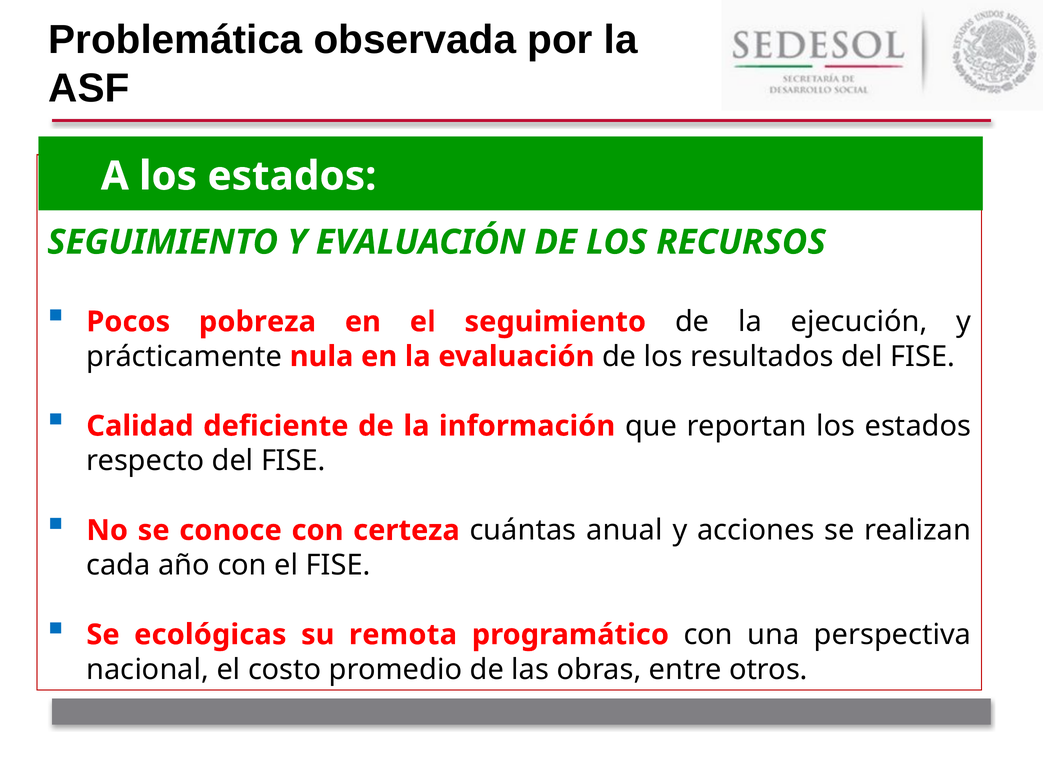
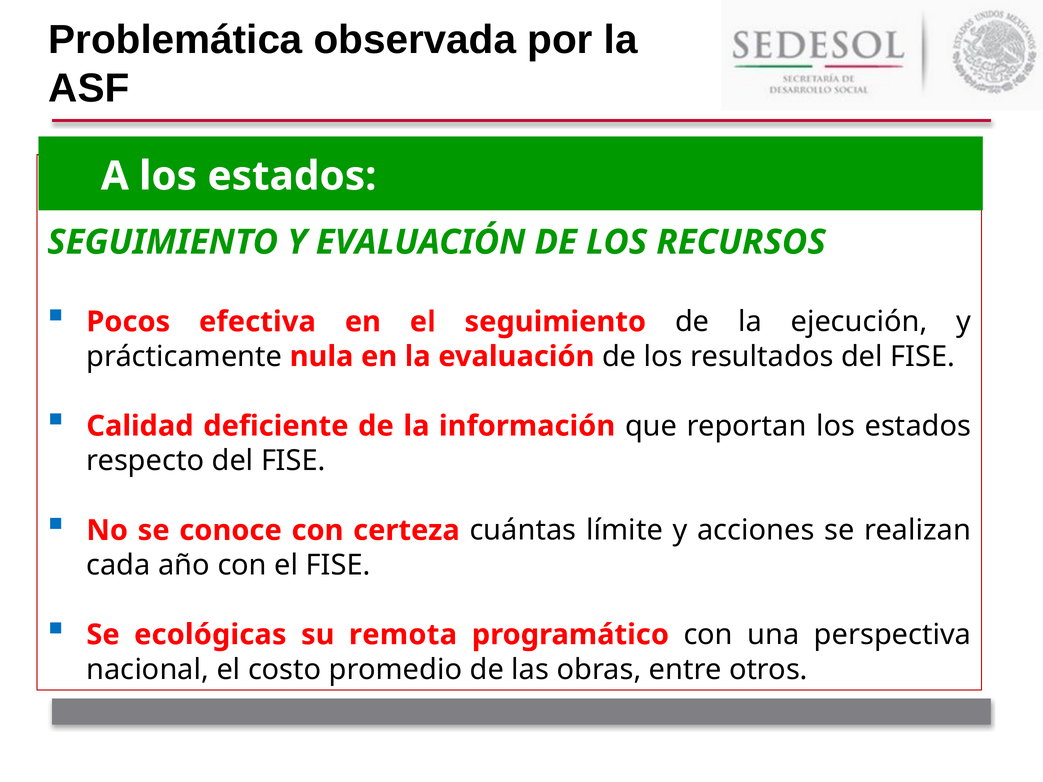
pobreza: pobreza -> efectiva
anual: anual -> límite
